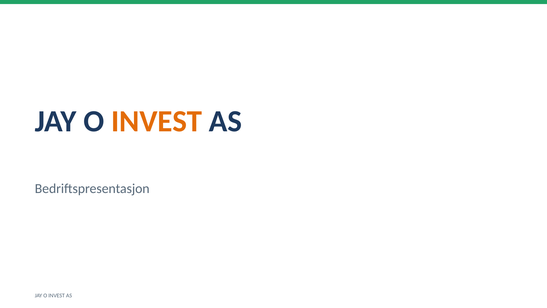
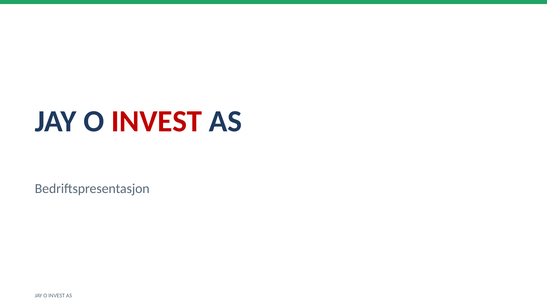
INVEST at (157, 121) colour: orange -> red
